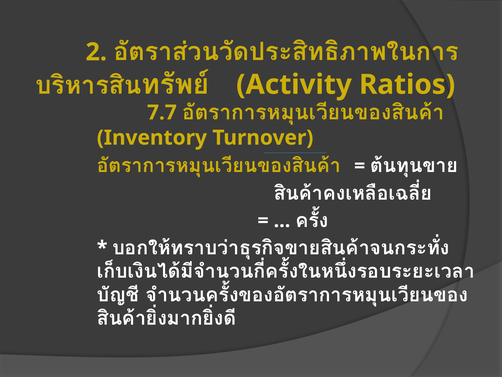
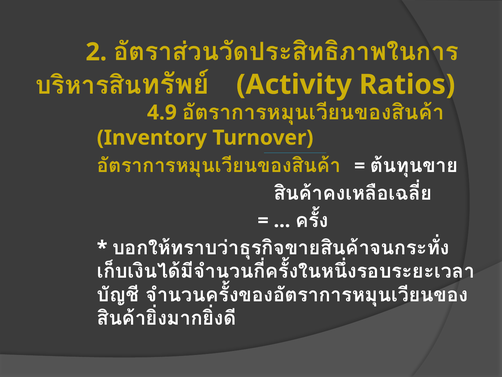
7.7: 7.7 -> 4.9
